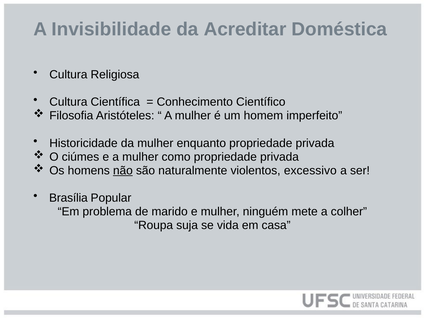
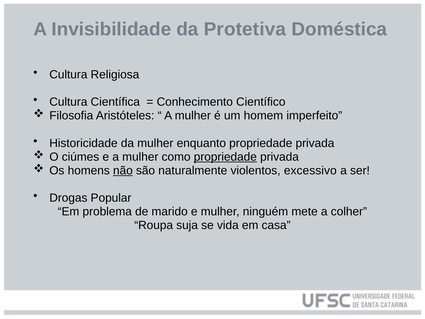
Acreditar: Acreditar -> Protetiva
propriedade at (225, 157) underline: none -> present
Brasília: Brasília -> Drogas
